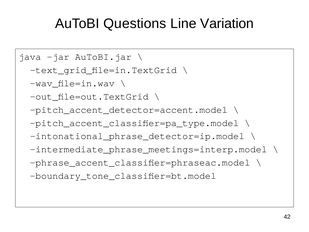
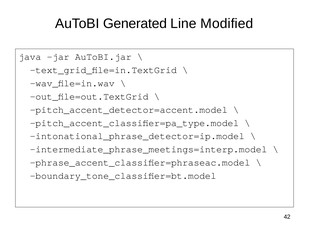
Questions: Questions -> Generated
Variation: Variation -> Modified
